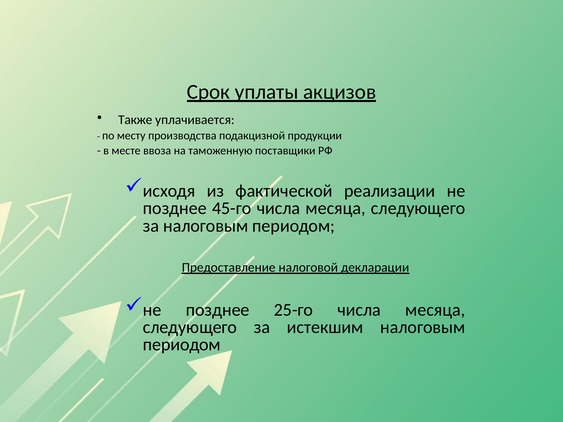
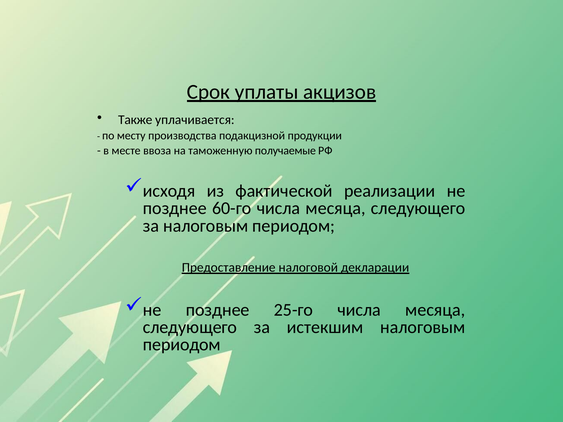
поставщики: поставщики -> получаемые
45-го: 45-го -> 60-го
